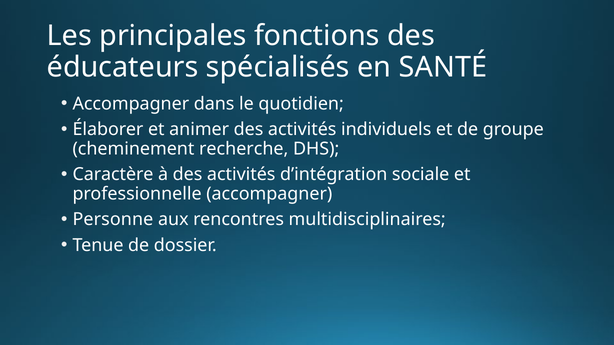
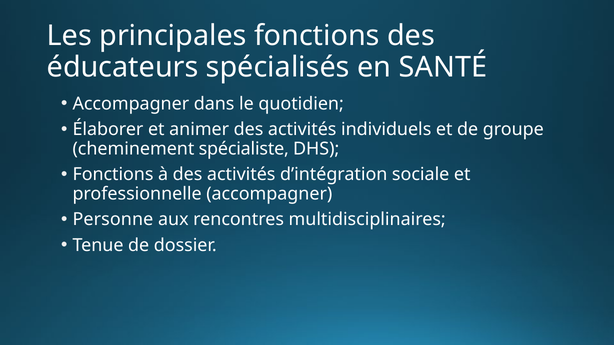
recherche: recherche -> spécialiste
Caractère at (113, 175): Caractère -> Fonctions
